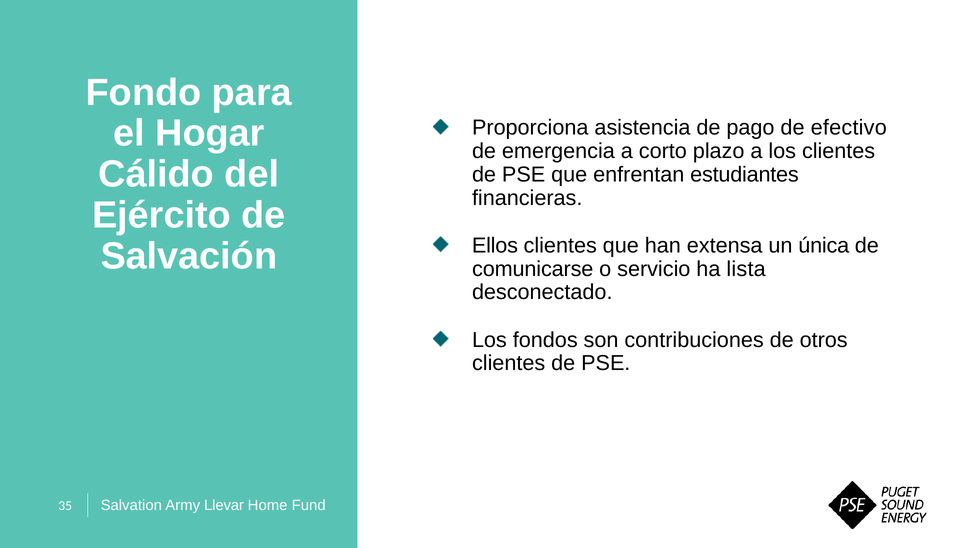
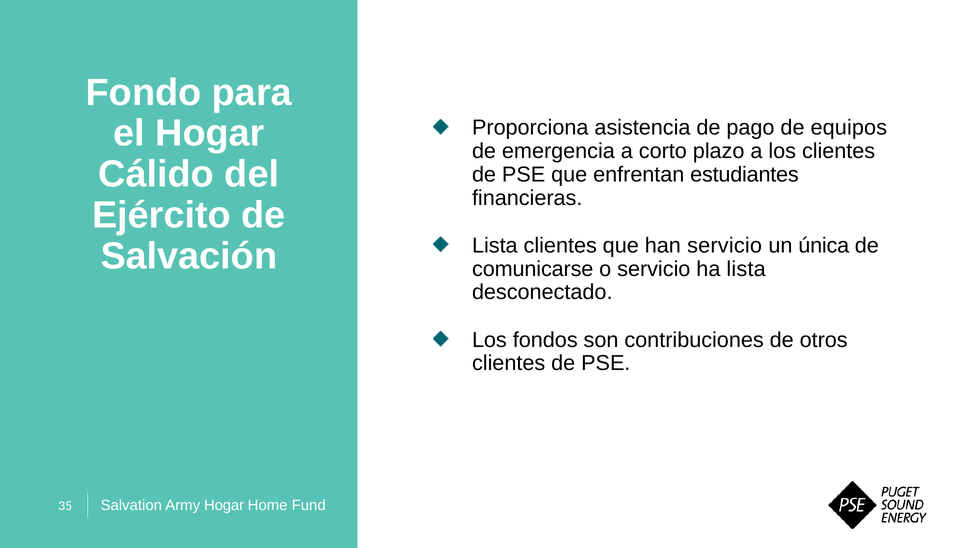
efectivo: efectivo -> equipos
Ellos at (495, 246): Ellos -> Lista
han extensa: extensa -> servicio
Army Llevar: Llevar -> Hogar
